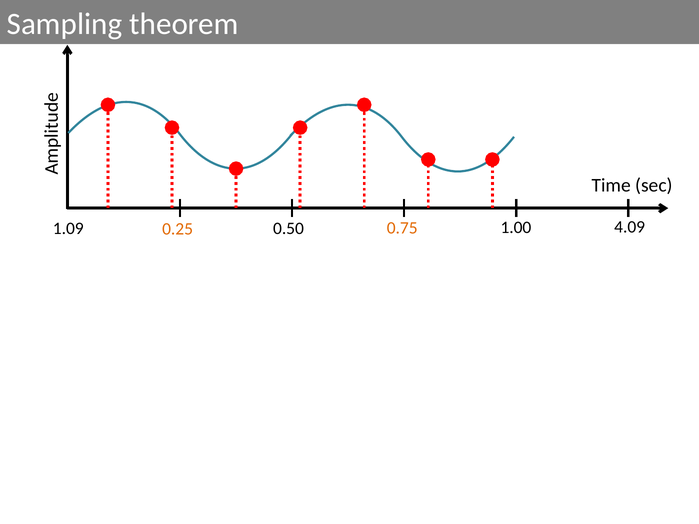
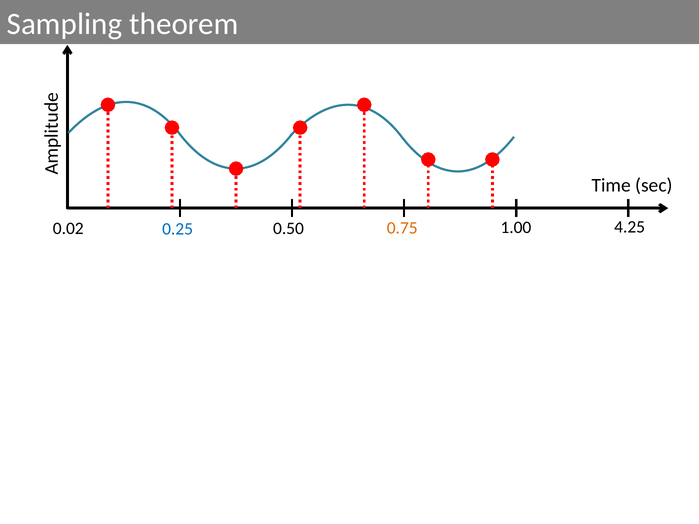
1.09: 1.09 -> 0.02
0.25 colour: orange -> blue
4.09: 4.09 -> 4.25
